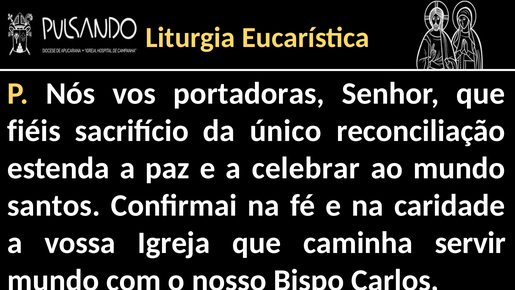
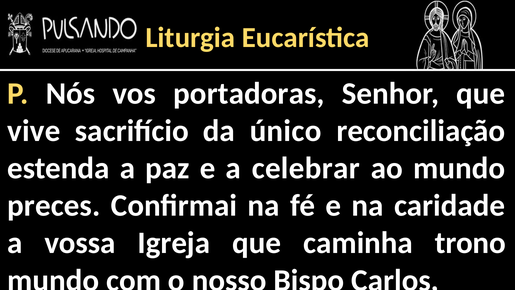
fiéis: fiéis -> vive
santos: santos -> preces
servir: servir -> trono
